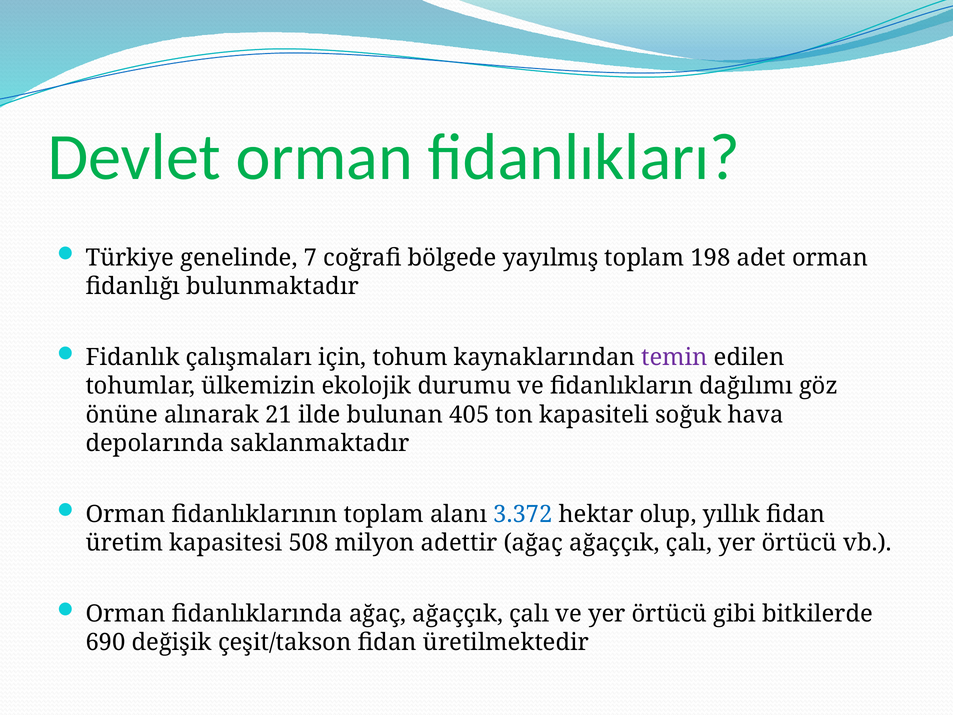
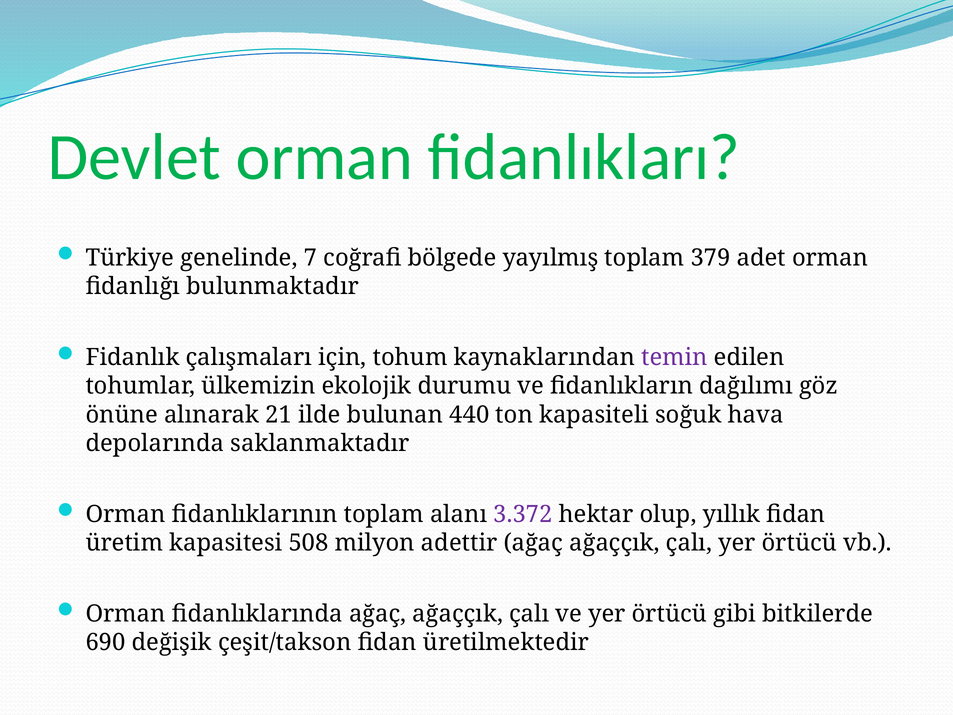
198: 198 -> 379
405: 405 -> 440
3.372 colour: blue -> purple
